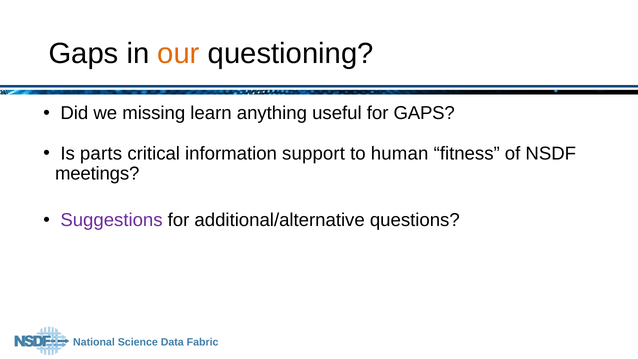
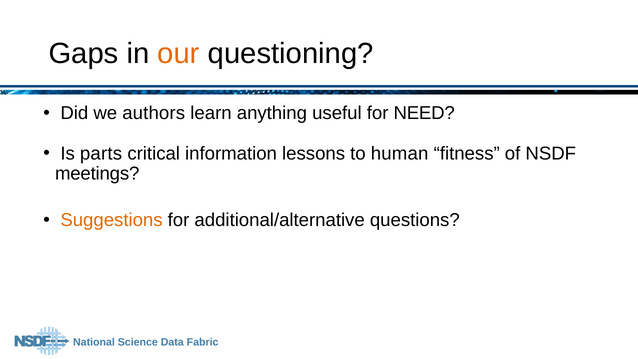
missing: missing -> authors
for GAPS: GAPS -> NEED
support: support -> lessons
Suggestions colour: purple -> orange
